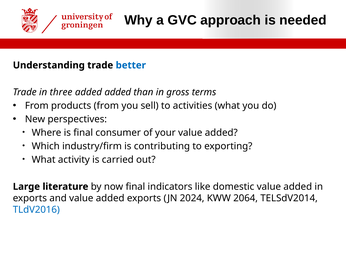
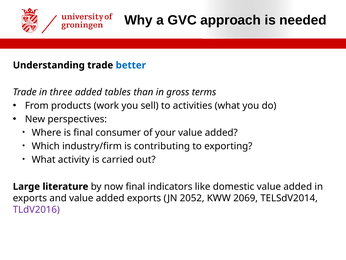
added added: added -> tables
products from: from -> work
2024: 2024 -> 2052
2064: 2064 -> 2069
TLdV2016 colour: blue -> purple
